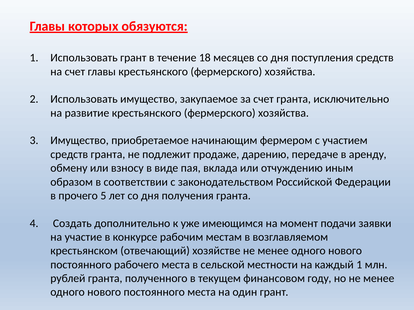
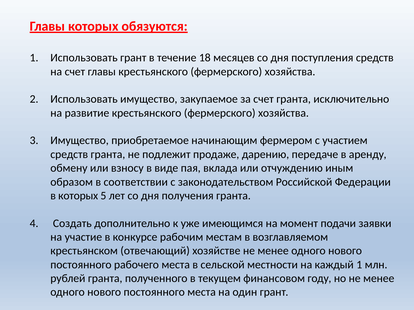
в прочего: прочего -> которых
